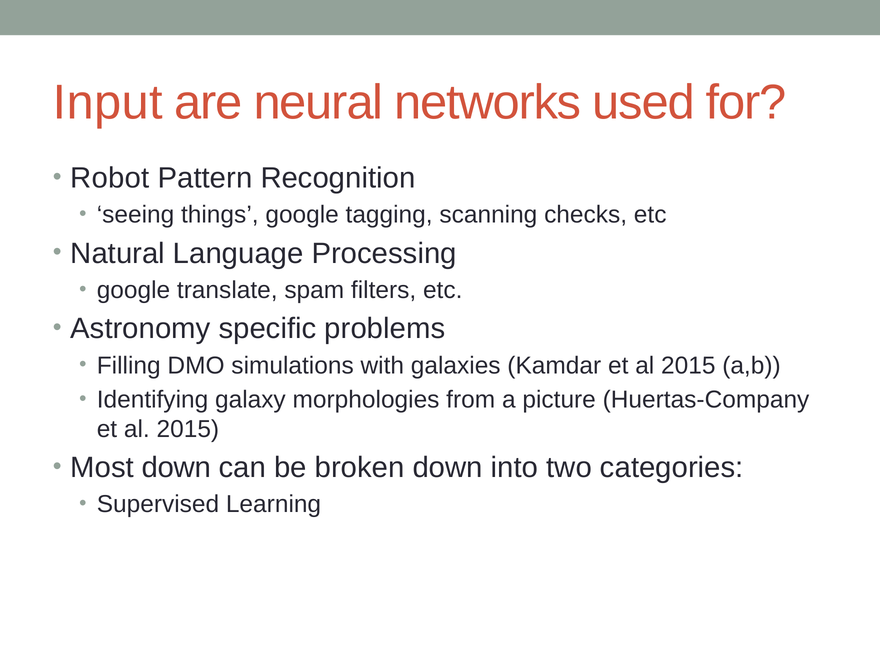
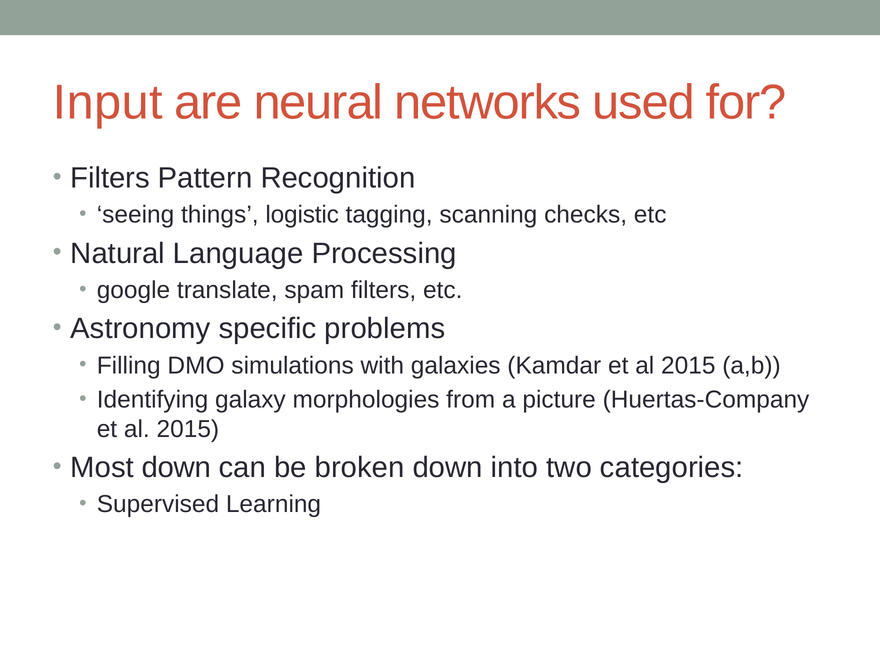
Robot at (110, 178): Robot -> Filters
things google: google -> logistic
